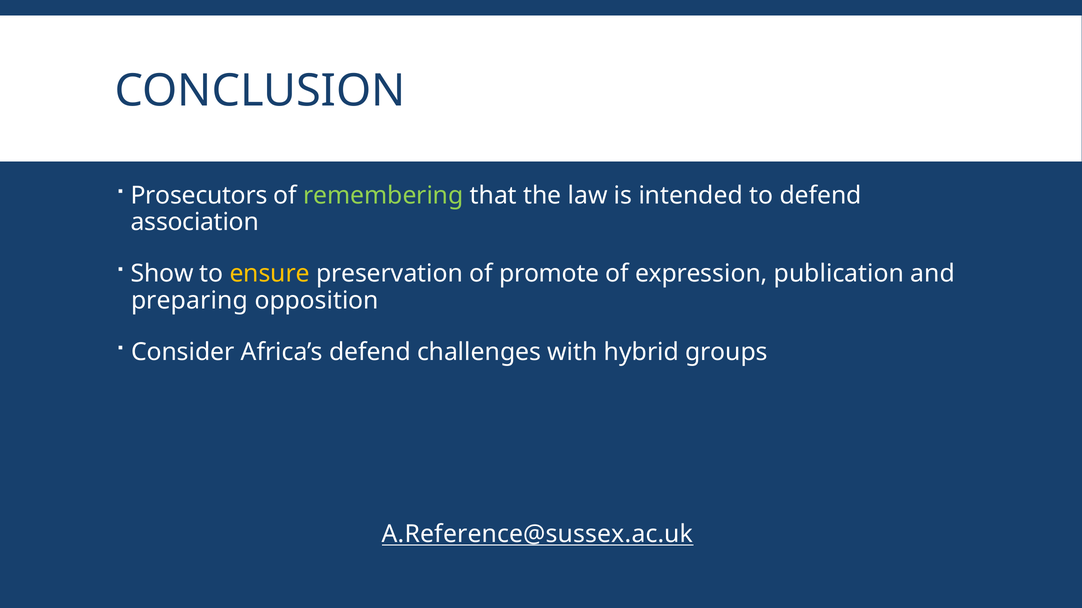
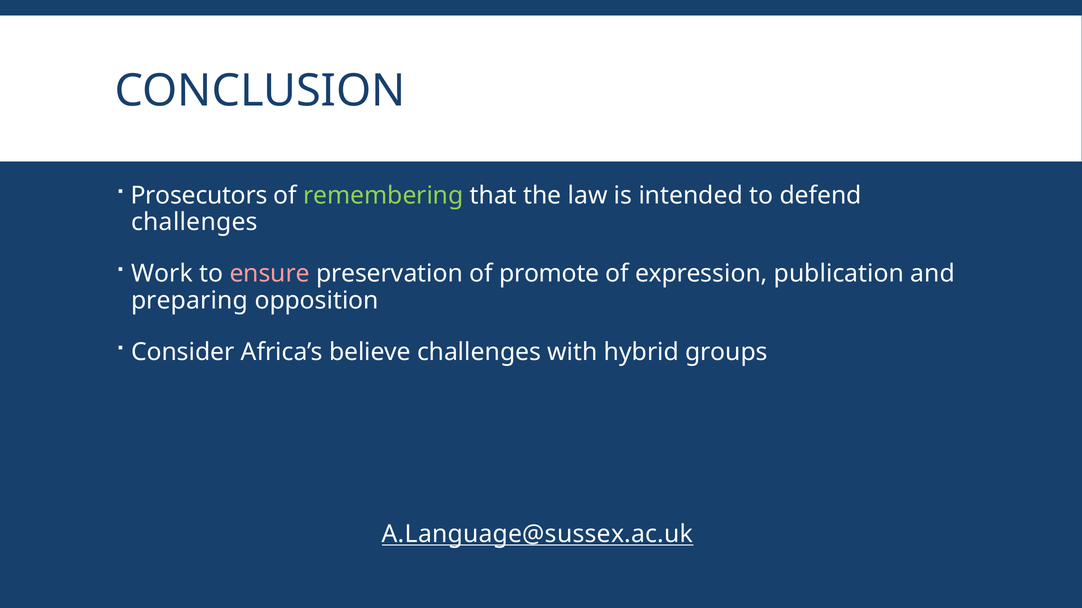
association at (195, 223): association -> challenges
Show: Show -> Work
ensure colour: yellow -> pink
Africa’s defend: defend -> believe
A.Reference@sussex.ac.uk: A.Reference@sussex.ac.uk -> A.Language@sussex.ac.uk
